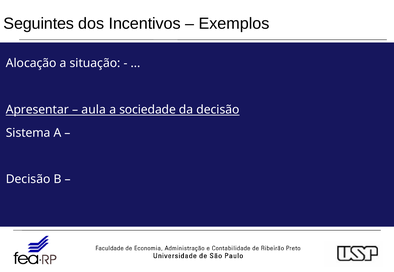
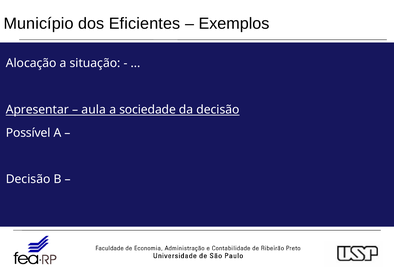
Seguintes: Seguintes -> Município
Incentivos: Incentivos -> Eficientes
Sistema: Sistema -> Possível
